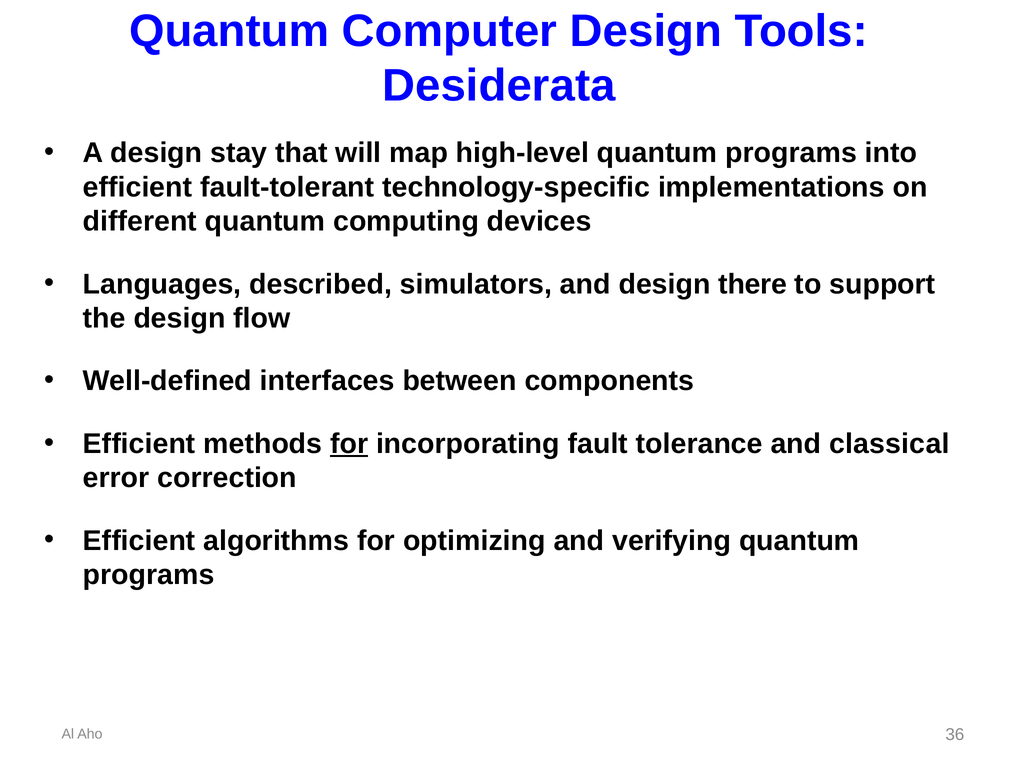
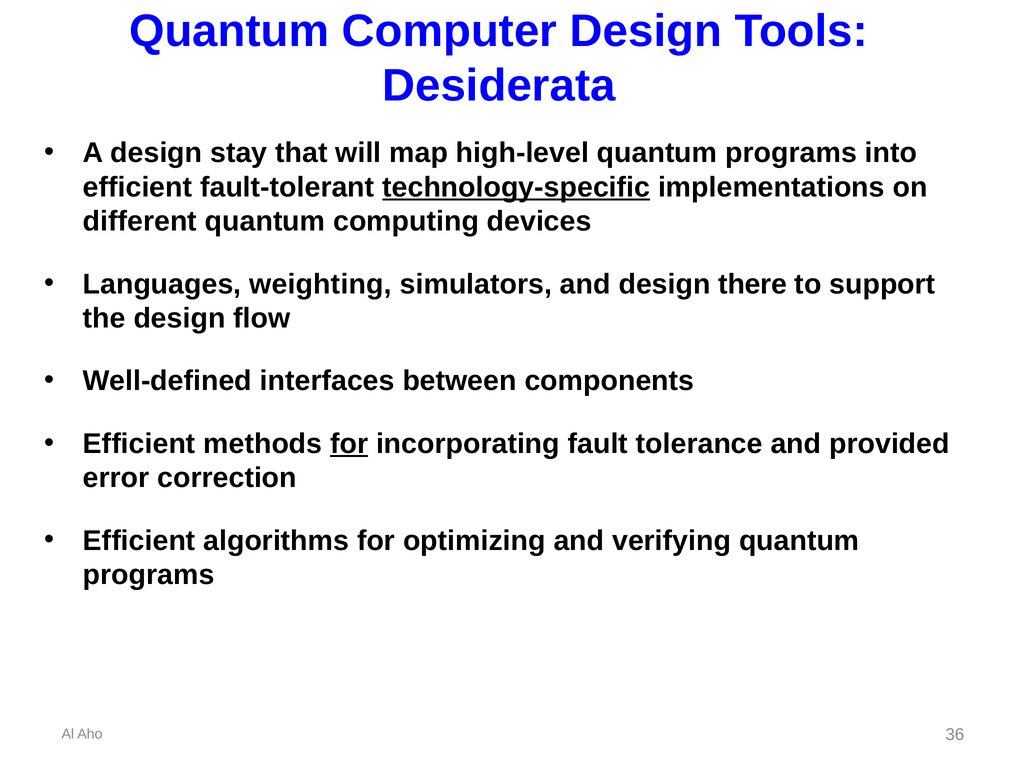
technology-specific underline: none -> present
described: described -> weighting
classical: classical -> provided
